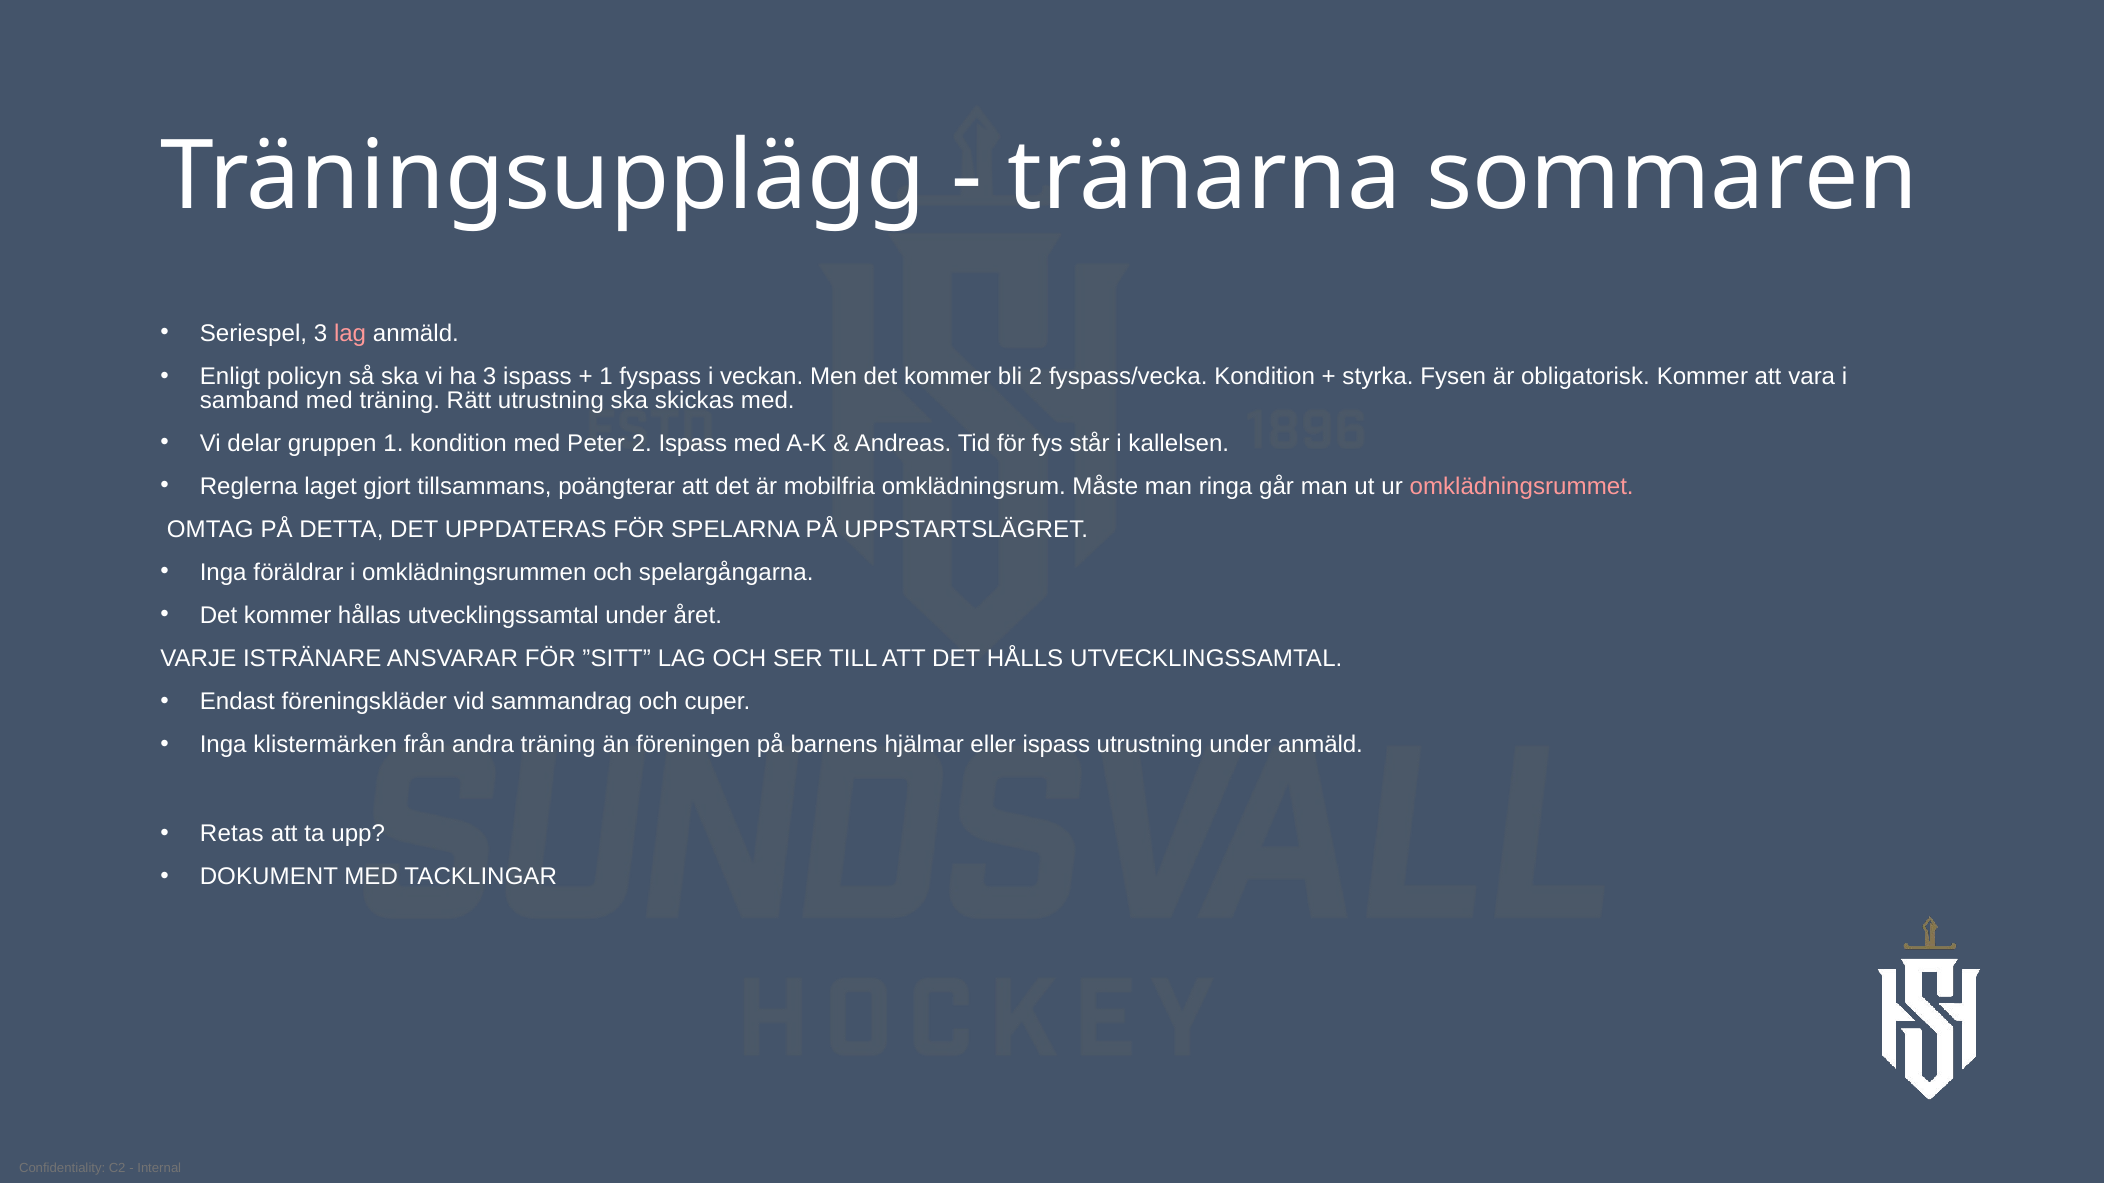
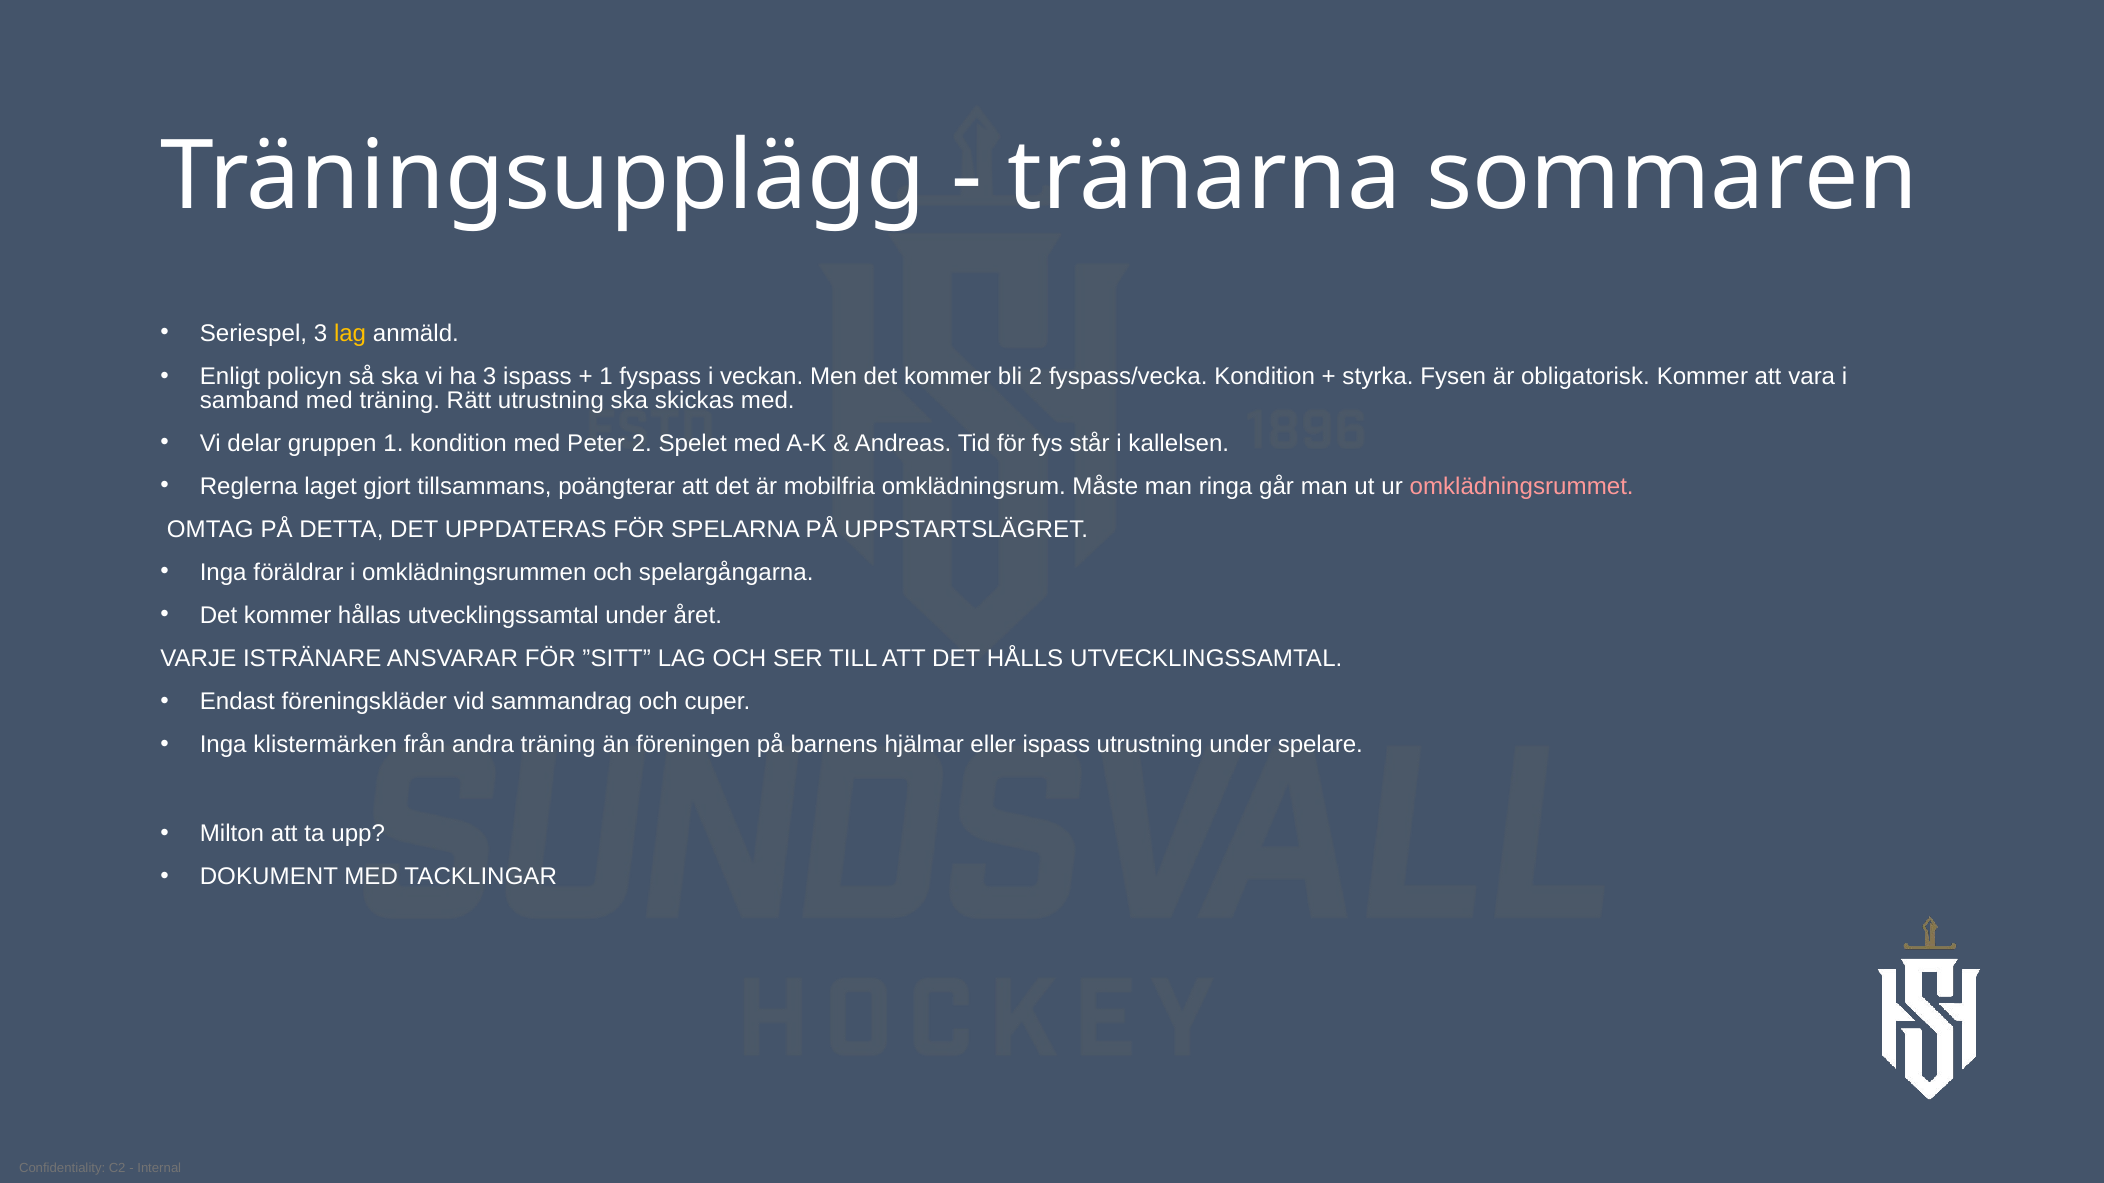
lag at (350, 334) colour: pink -> yellow
2 Ispass: Ispass -> Spelet
under anmäld: anmäld -> spelare
Retas: Retas -> Milton
